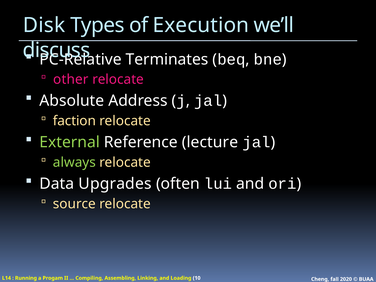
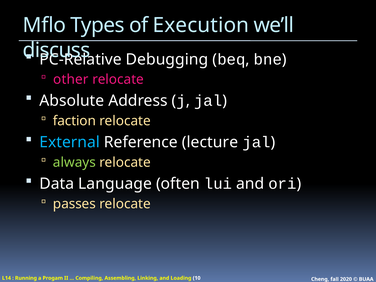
Disk: Disk -> Mflo
Terminates: Terminates -> Debugging
External colour: light green -> light blue
Upgrades: Upgrades -> Language
source: source -> passes
